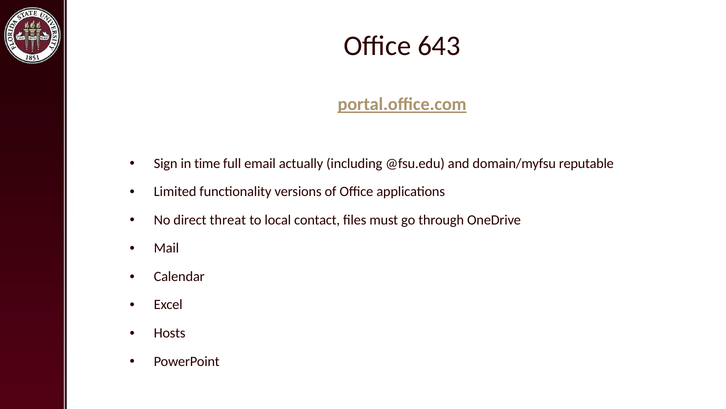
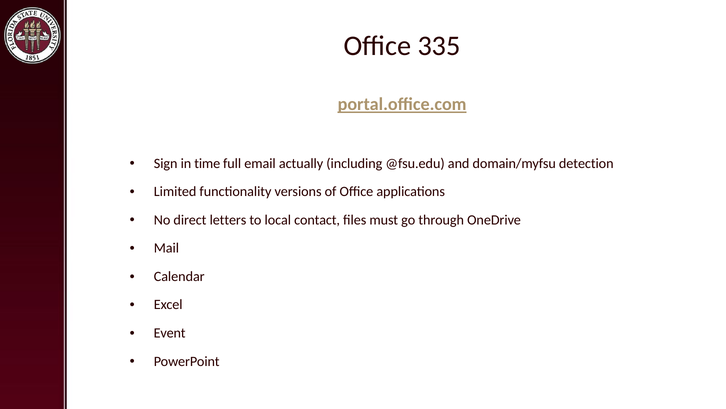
643: 643 -> 335
reputable: reputable -> detection
threat: threat -> letters
Hosts: Hosts -> Event
